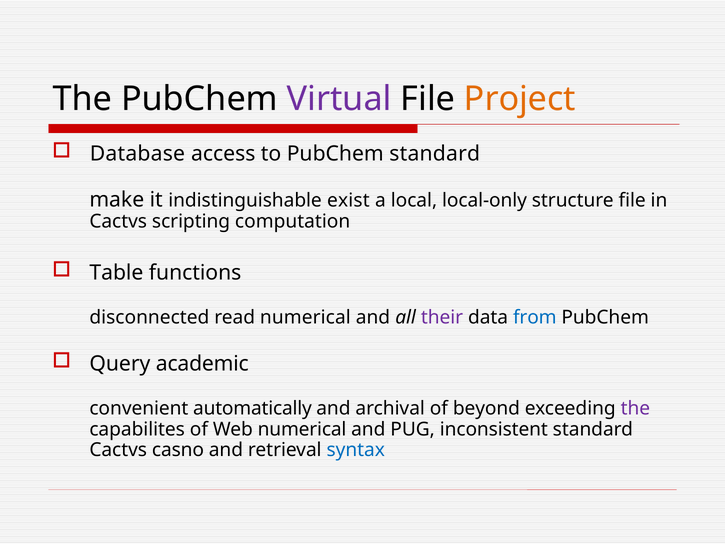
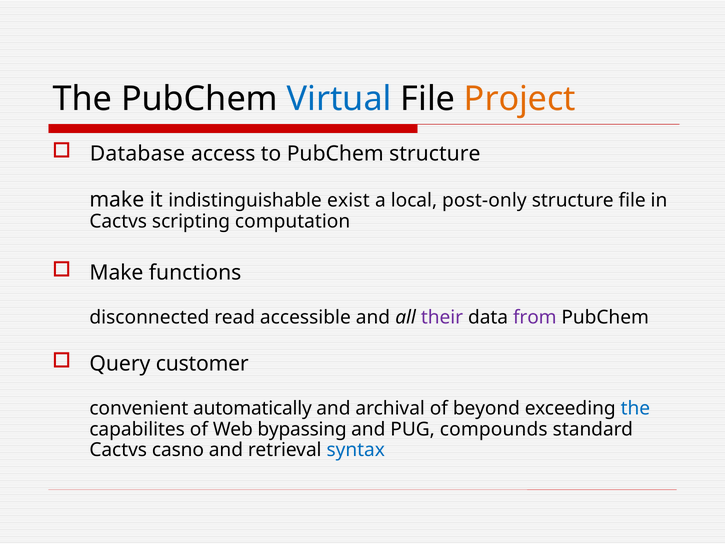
Virtual colour: purple -> blue
PubChem standard: standard -> structure
local-only: local-only -> post-only
Table at (116, 273): Table -> Make
read numerical: numerical -> accessible
from colour: blue -> purple
academic: academic -> customer
the at (635, 408) colour: purple -> blue
Web numerical: numerical -> bypassing
inconsistent: inconsistent -> compounds
